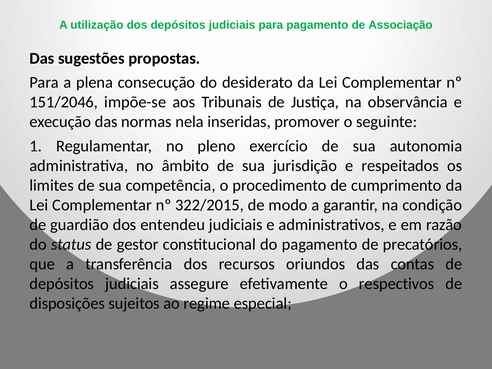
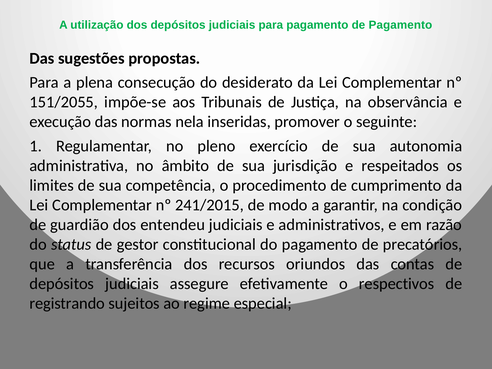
de Associação: Associação -> Pagamento
151/2046: 151/2046 -> 151/2055
322/2015: 322/2015 -> 241/2015
disposições: disposições -> registrando
